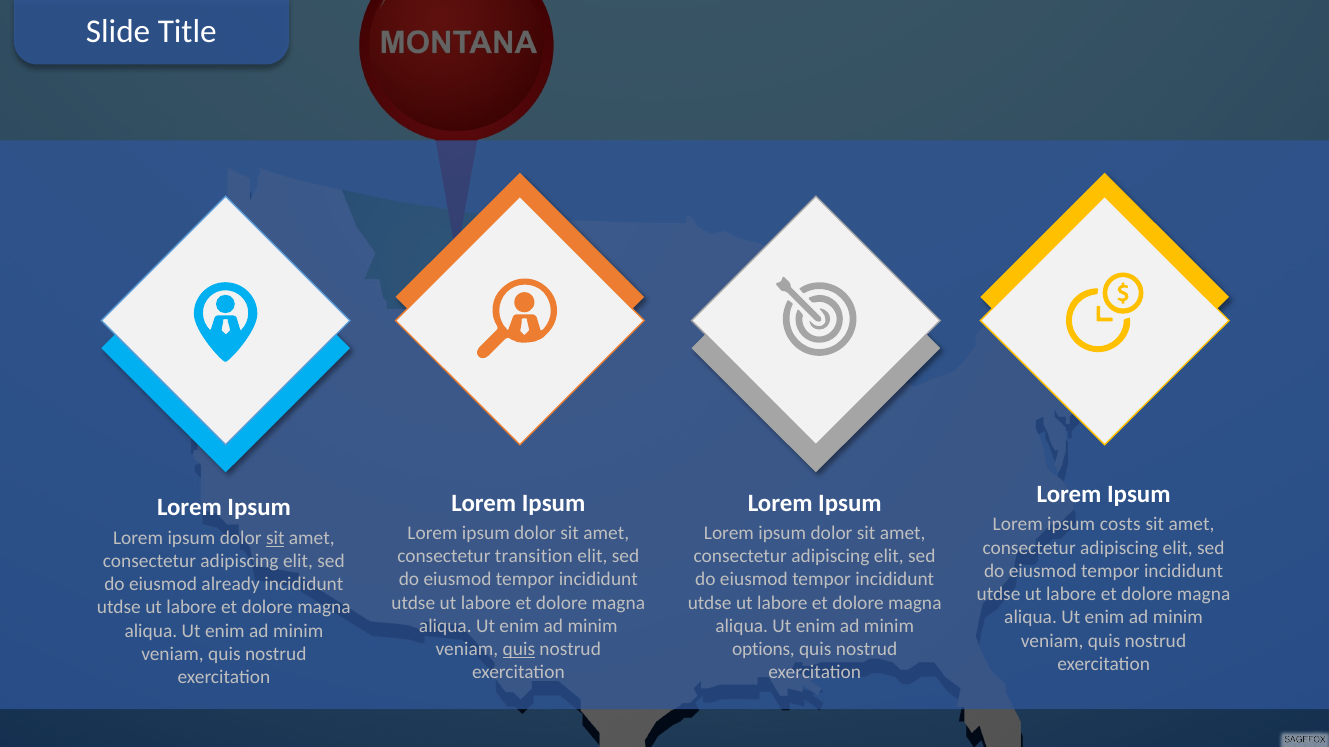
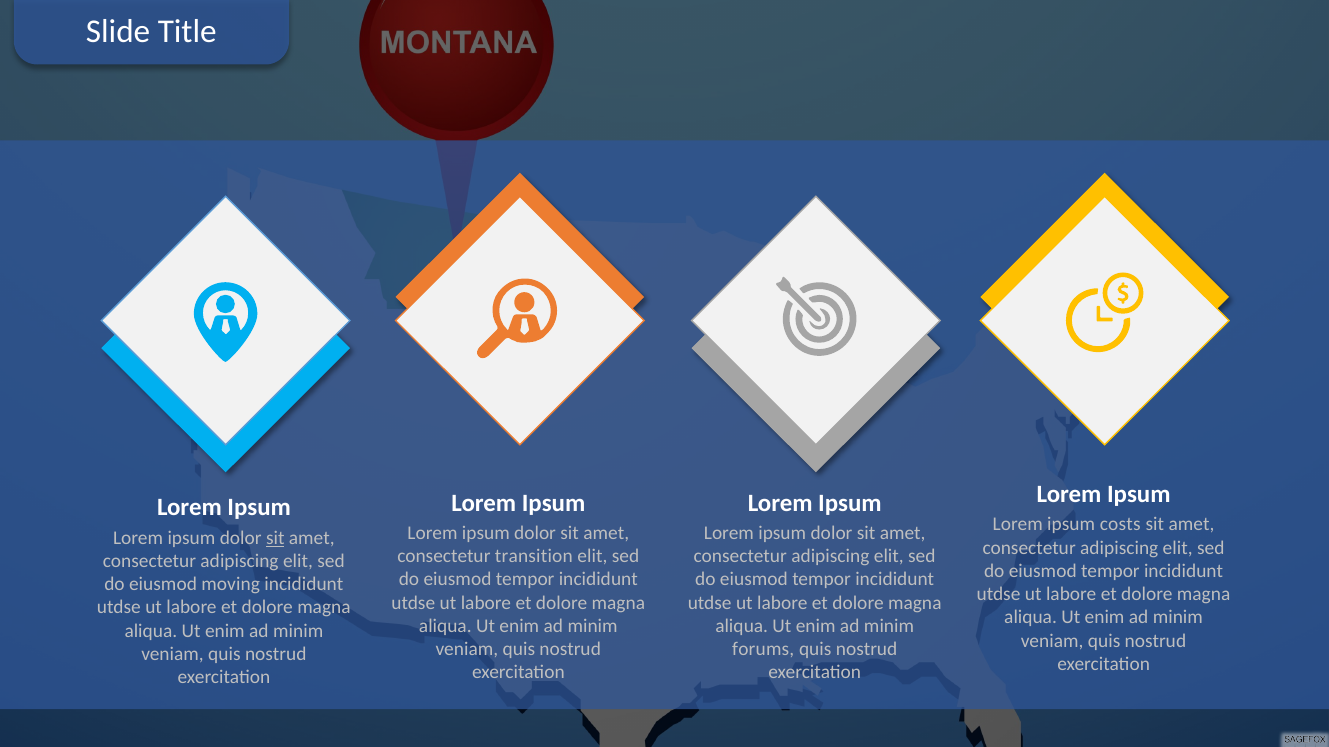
already: already -> moving
quis at (519, 650) underline: present -> none
options: options -> forums
